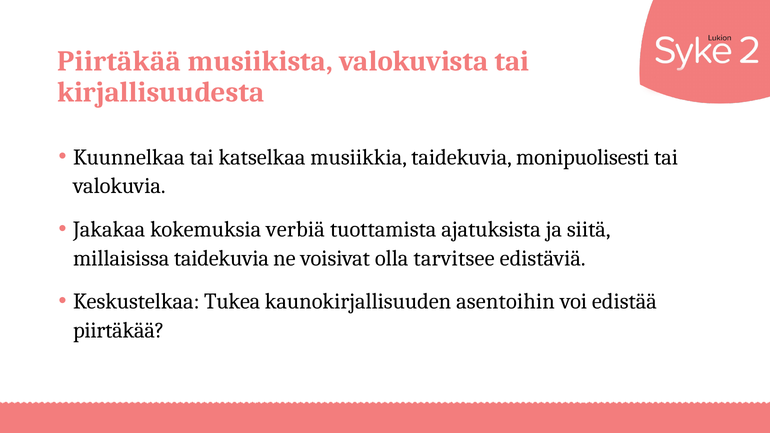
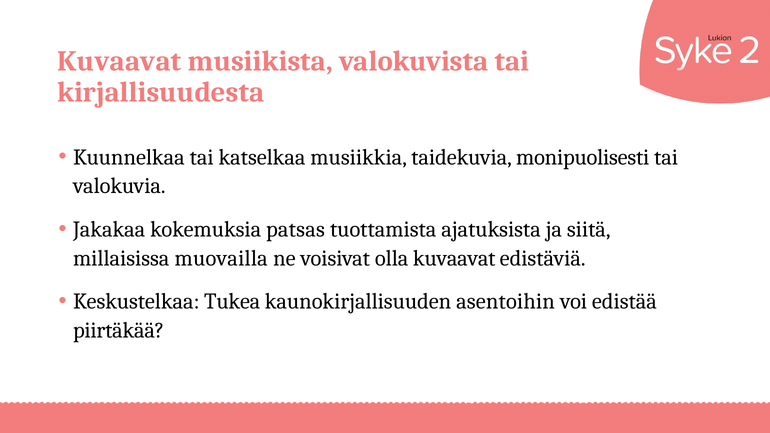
Piirtäkää at (119, 61): Piirtäkää -> Kuvaavat
verbiä: verbiä -> patsas
millaisissa taidekuvia: taidekuvia -> muovailla
olla tarvitsee: tarvitsee -> kuvaavat
